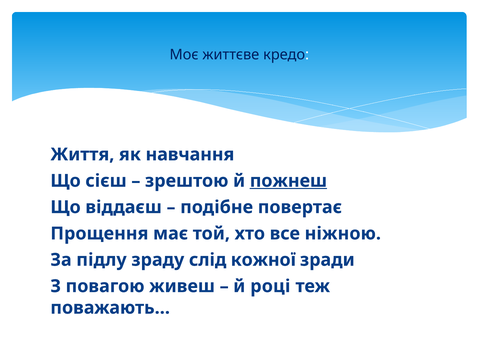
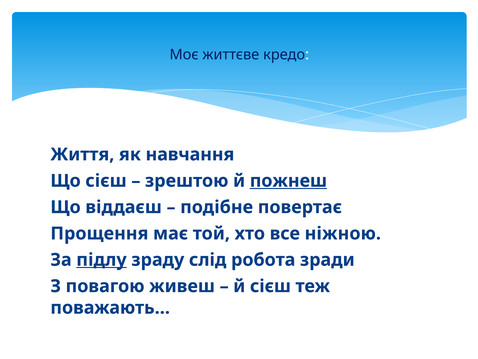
підлу underline: none -> present
кожної: кожної -> робота
й році: році -> сієш
